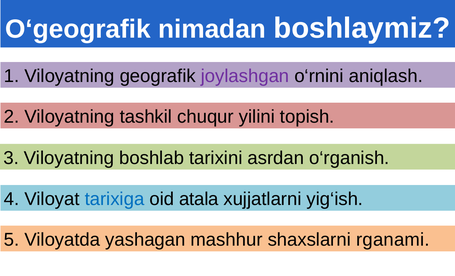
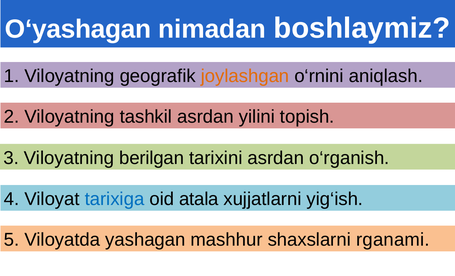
O‘geografik: O‘geografik -> O‘yashagan
joylashgan colour: purple -> orange
tashkil chuqur: chuqur -> asrdan
boshlab: boshlab -> berilgan
